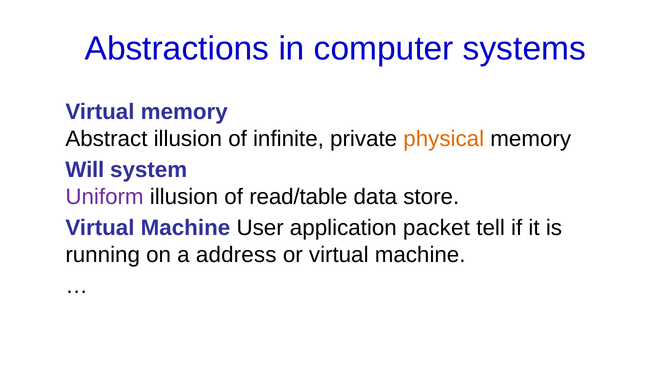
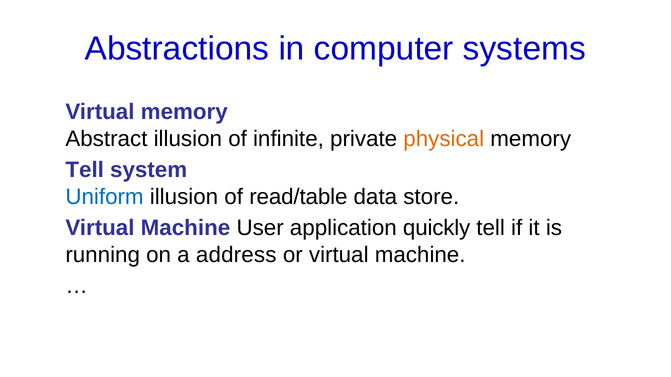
Will at (85, 170): Will -> Tell
Uniform colour: purple -> blue
packet: packet -> quickly
